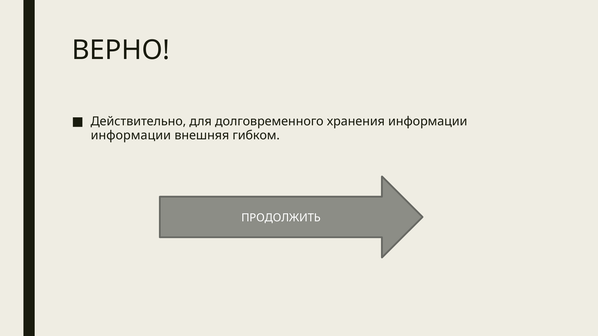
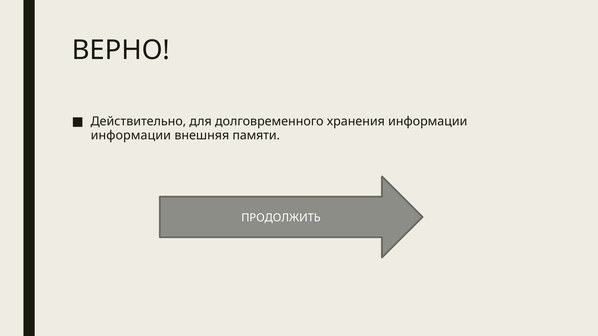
гибком: гибком -> памяти
